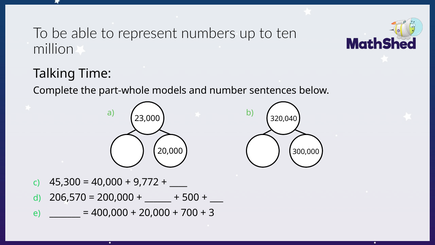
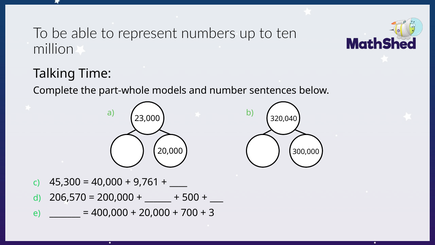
9,772: 9,772 -> 9,761
